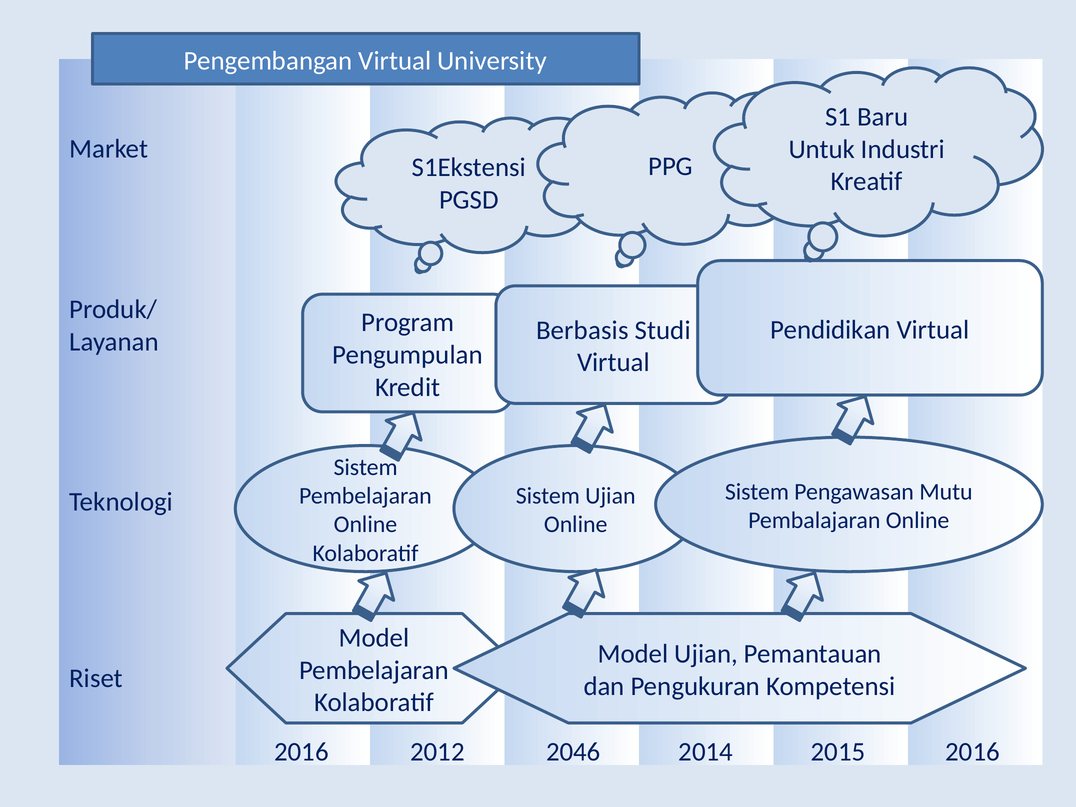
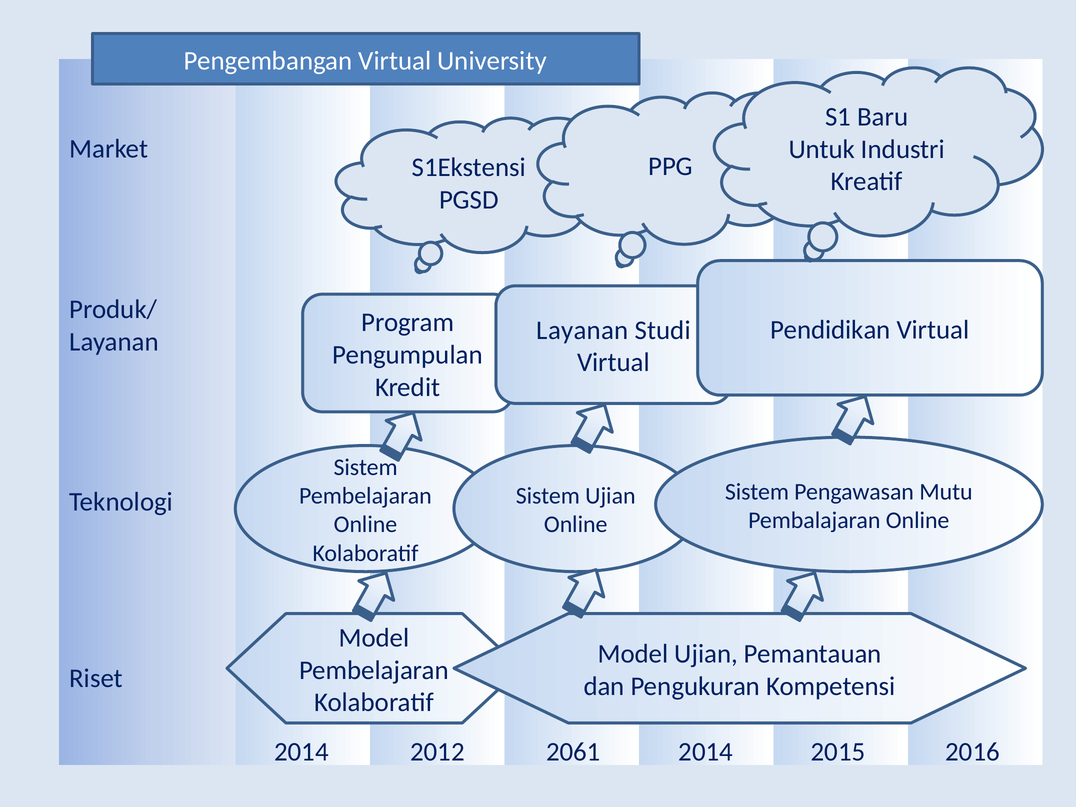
Berbasis at (582, 330): Berbasis -> Layanan
2016 at (301, 752): 2016 -> 2014
2046: 2046 -> 2061
